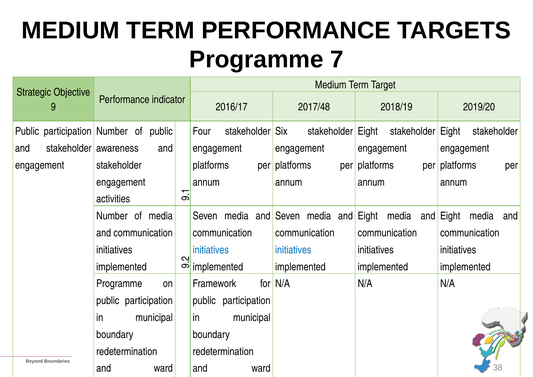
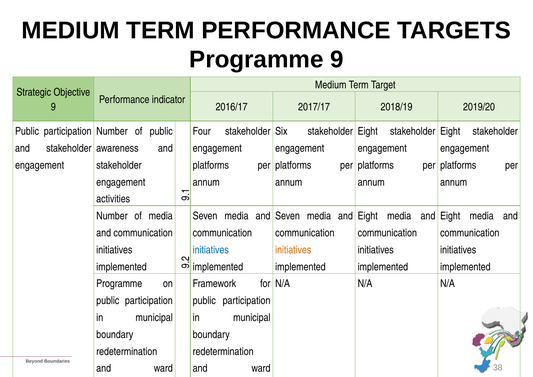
Programme 7: 7 -> 9
2017/48: 2017/48 -> 2017/17
initiatives at (293, 250) colour: blue -> orange
